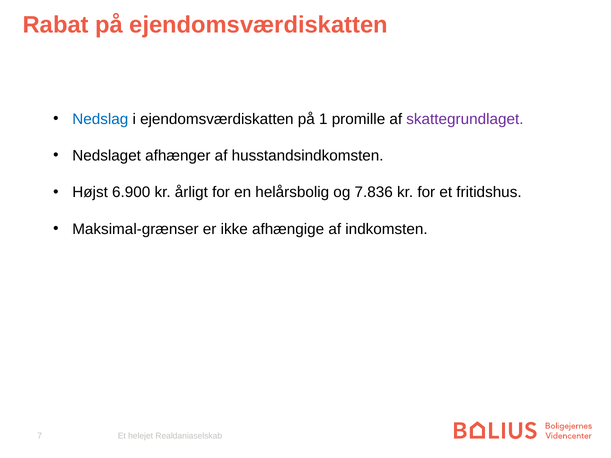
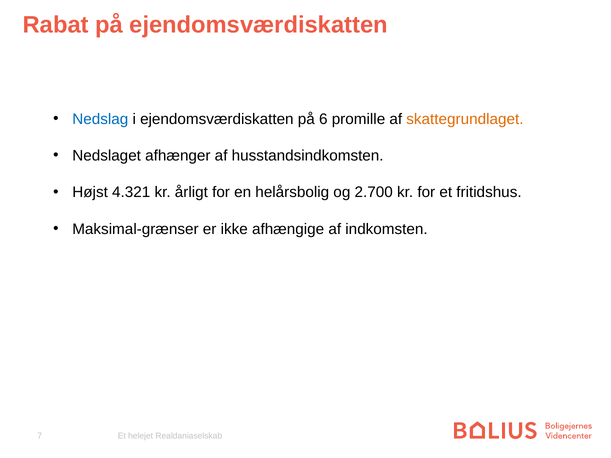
1: 1 -> 6
skattegrundlaget colour: purple -> orange
6.900: 6.900 -> 4.321
7.836: 7.836 -> 2.700
